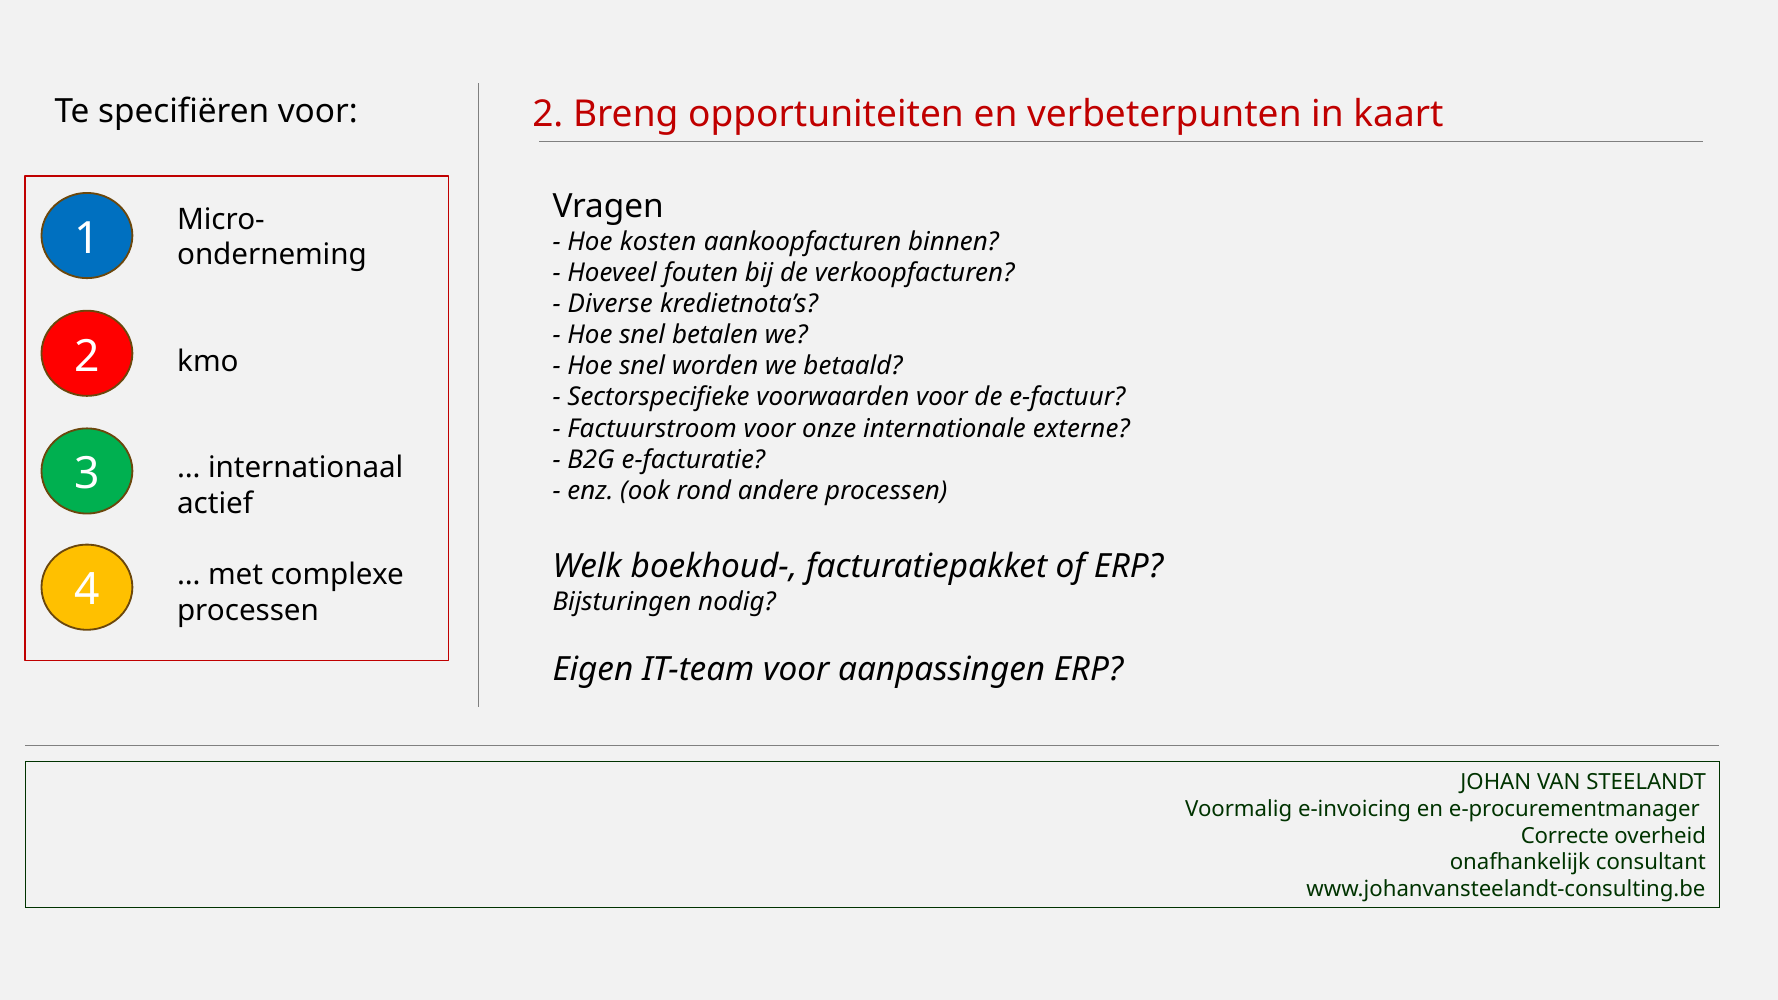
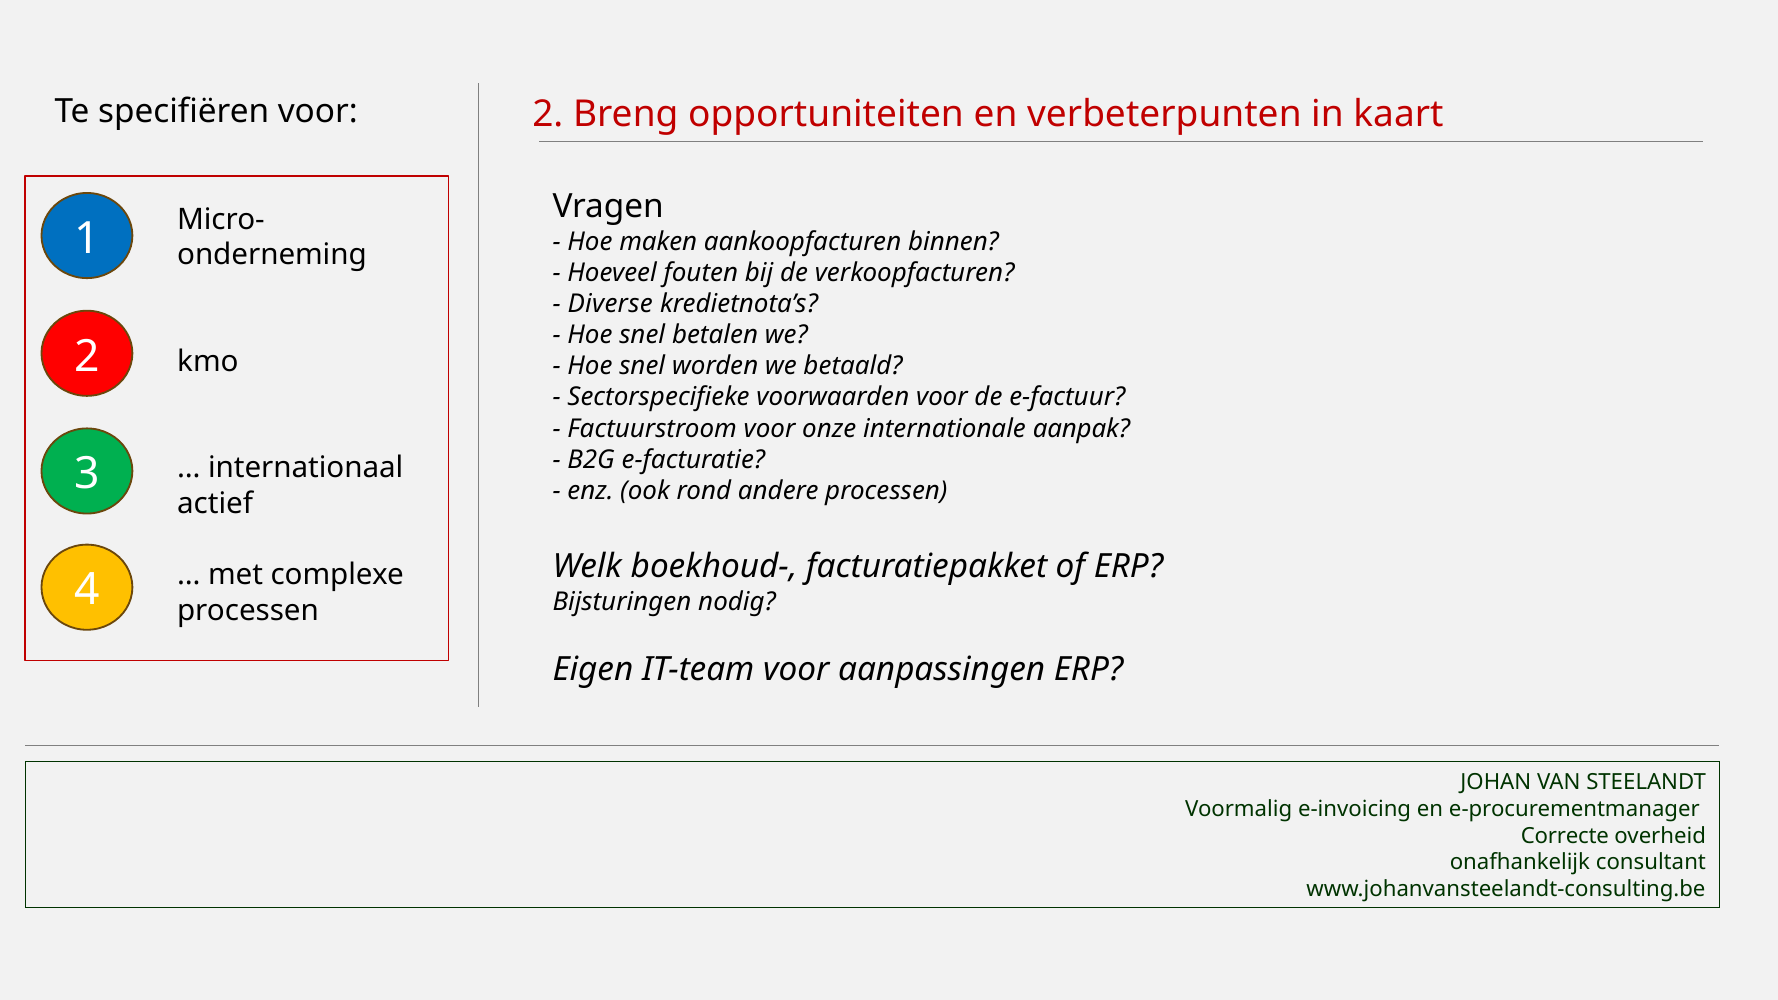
kosten: kosten -> maken
externe: externe -> aanpak
